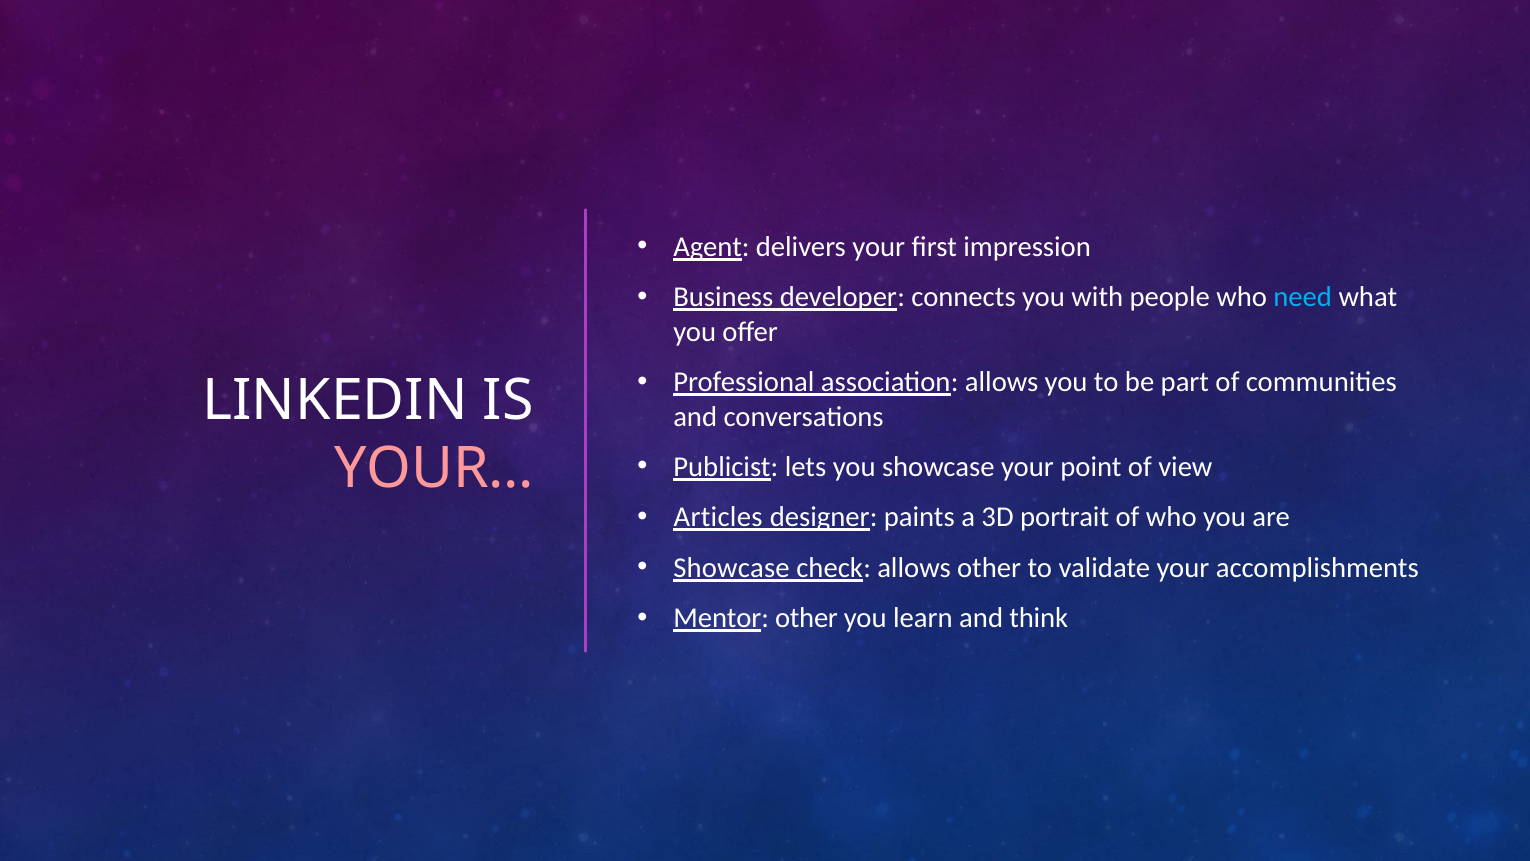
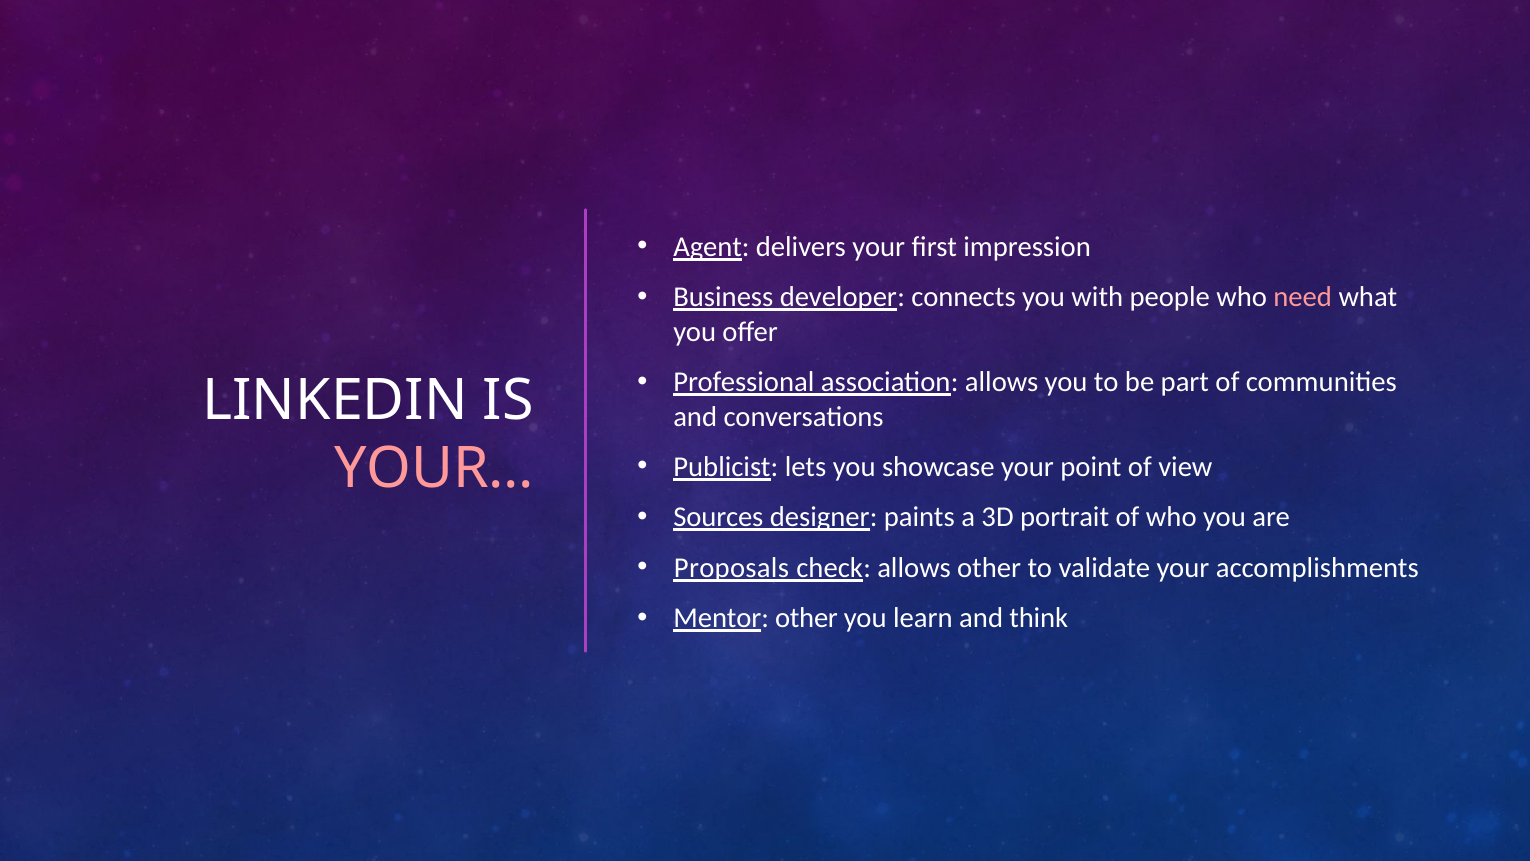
need colour: light blue -> pink
Articles: Articles -> Sources
Showcase at (732, 567): Showcase -> Proposals
